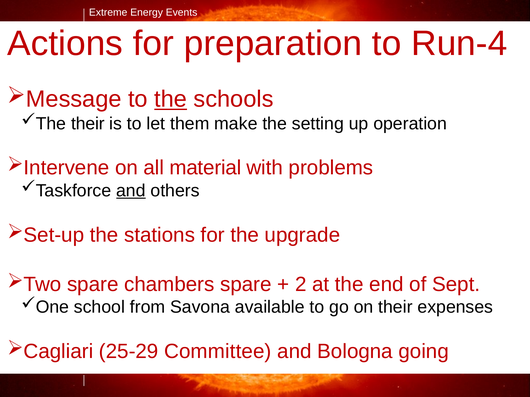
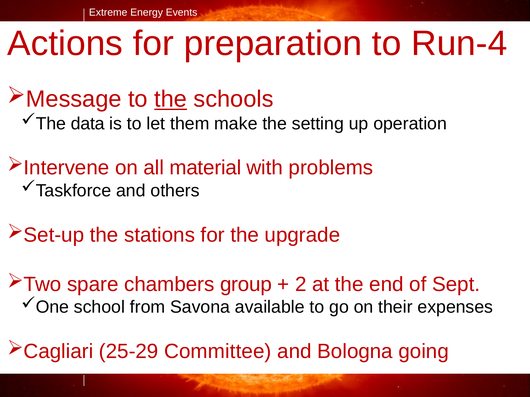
their at (88, 124): their -> data
and at (131, 191) underline: present -> none
chambers spare: spare -> group
